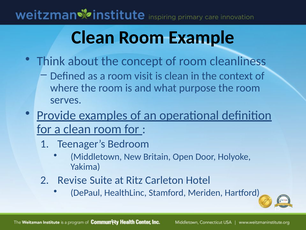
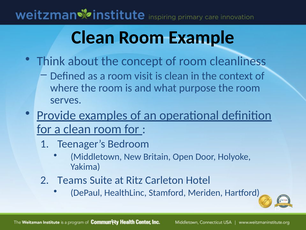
Revise: Revise -> Teams
